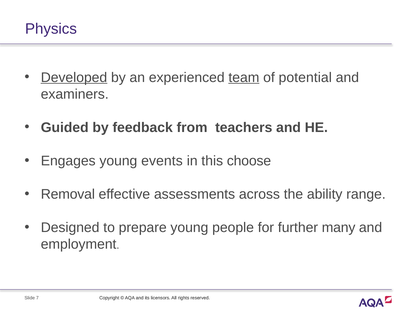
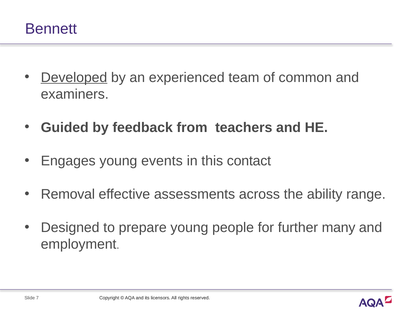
Physics: Physics -> Bennett
team underline: present -> none
potential: potential -> common
choose: choose -> contact
